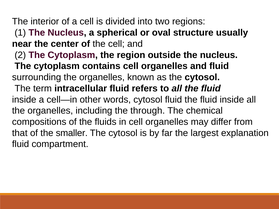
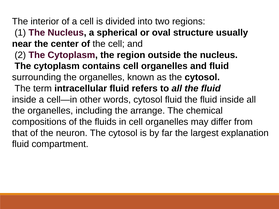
through: through -> arrange
smaller: smaller -> neuron
